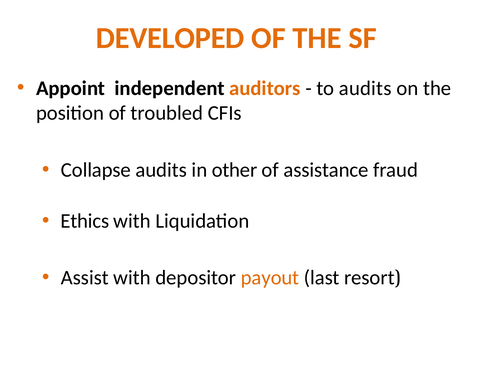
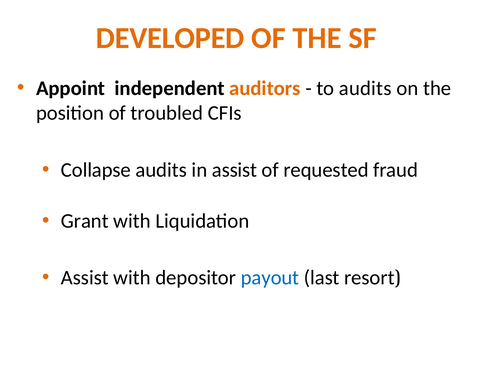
in other: other -> assist
assistance: assistance -> requested
Ethics: Ethics -> Grant
payout colour: orange -> blue
